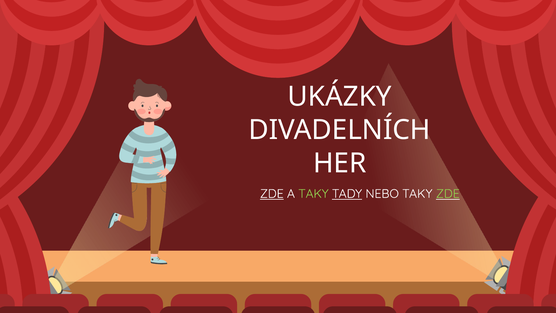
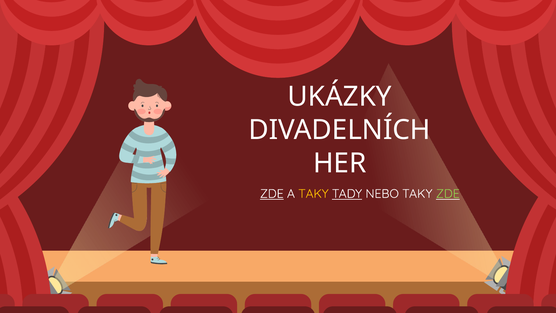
TAKY at (313, 194) colour: light green -> yellow
